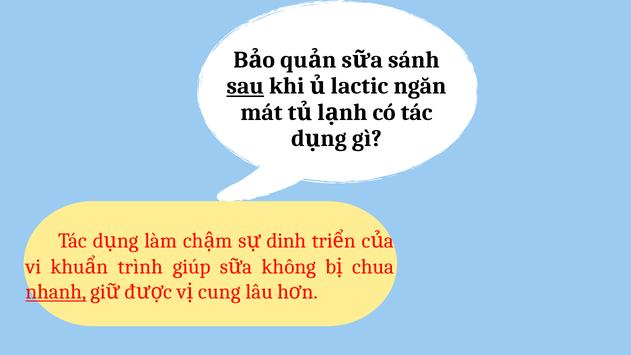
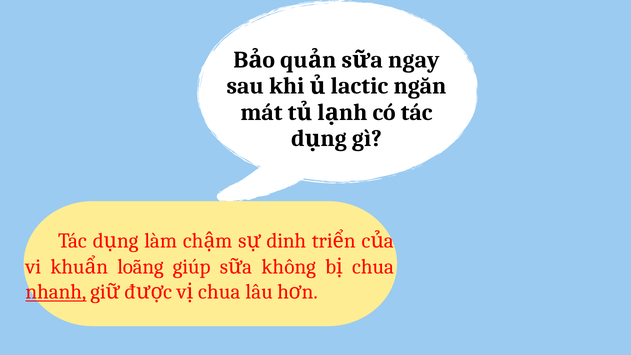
sánh: sánh -> ngay
sau underline: present -> none
trình: trình -> loãng
cung at (219, 292): cung -> chua
